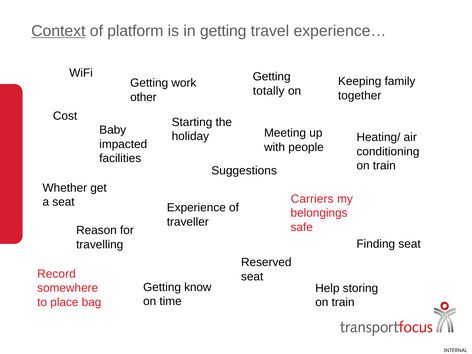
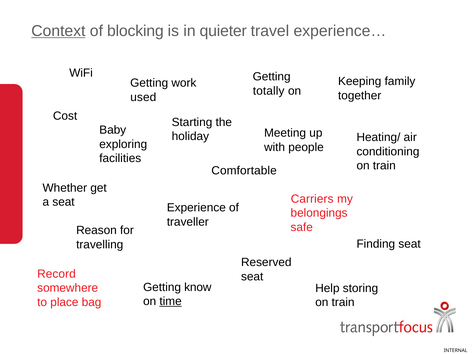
platform: platform -> blocking
in getting: getting -> quieter
other: other -> used
impacted: impacted -> exploring
Suggestions: Suggestions -> Comfortable
time underline: none -> present
